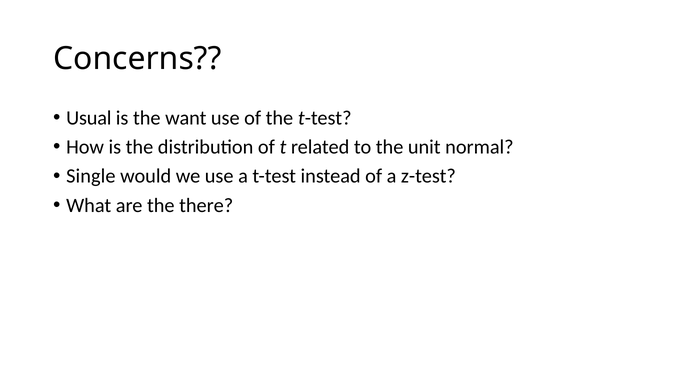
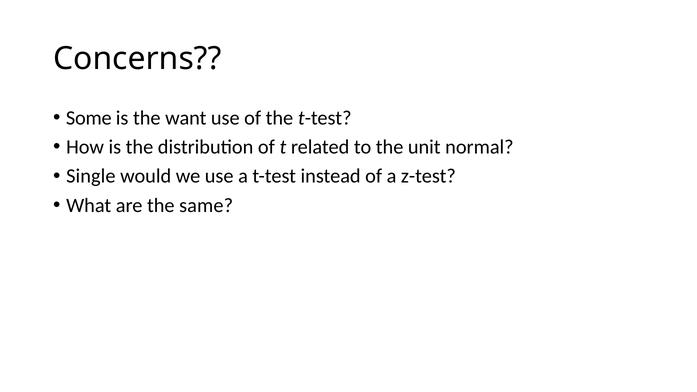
Usual: Usual -> Some
there: there -> same
